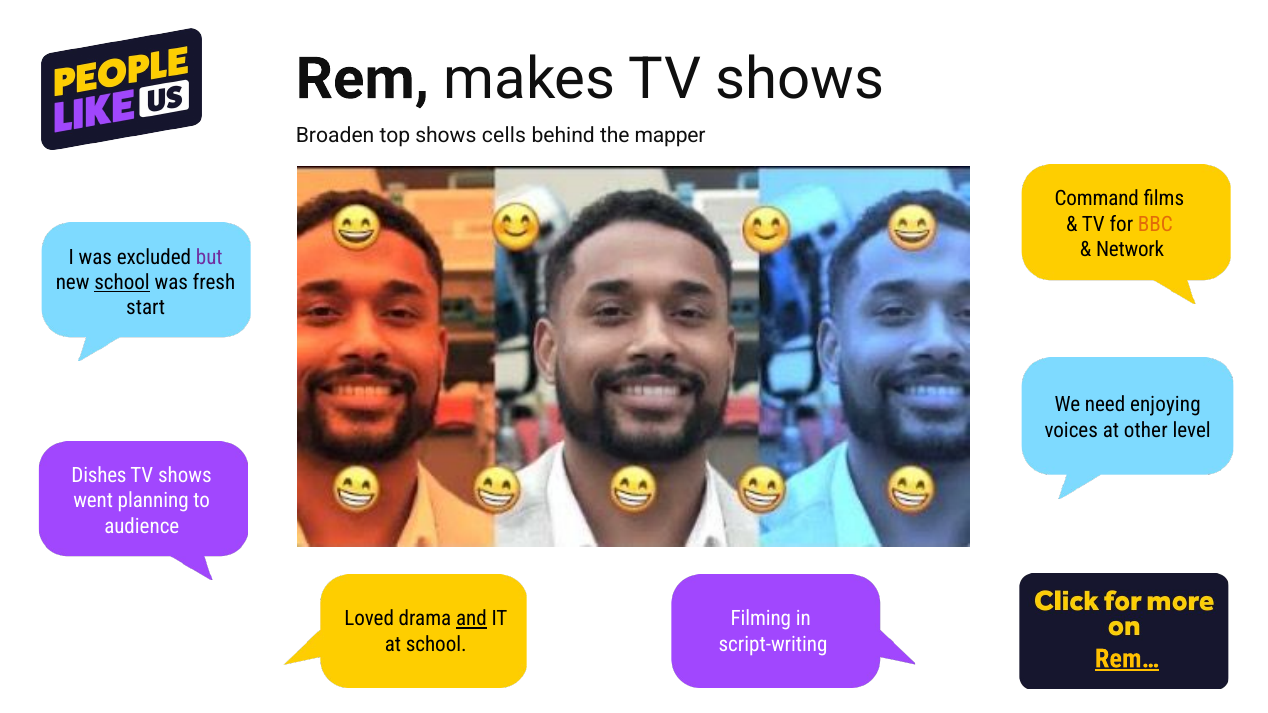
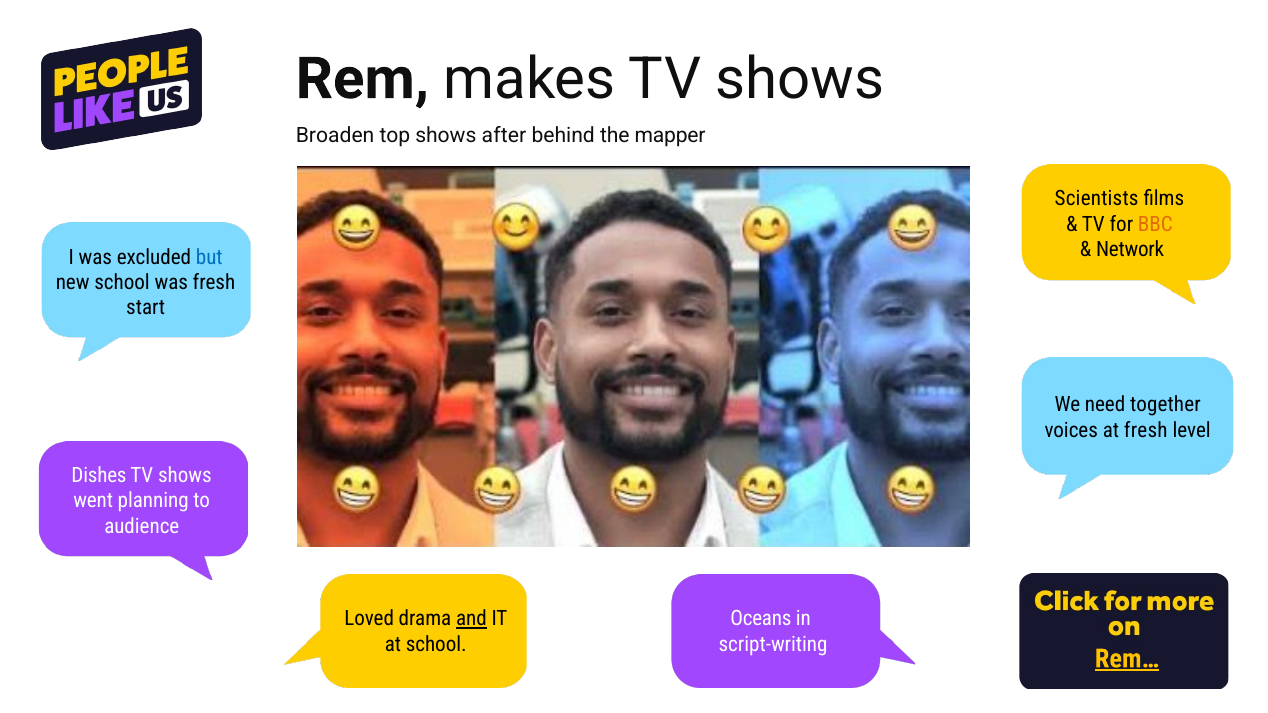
cells: cells -> after
Command: Command -> Scientists
but colour: purple -> blue
school at (122, 283) underline: present -> none
enjoying: enjoying -> together
at other: other -> fresh
Filming: Filming -> Oceans
